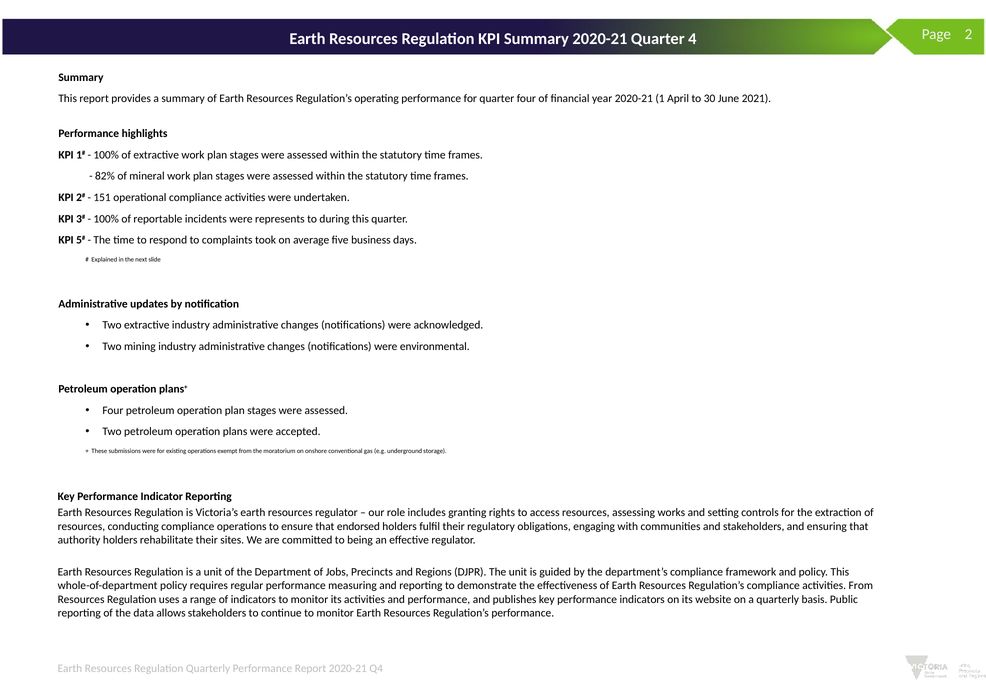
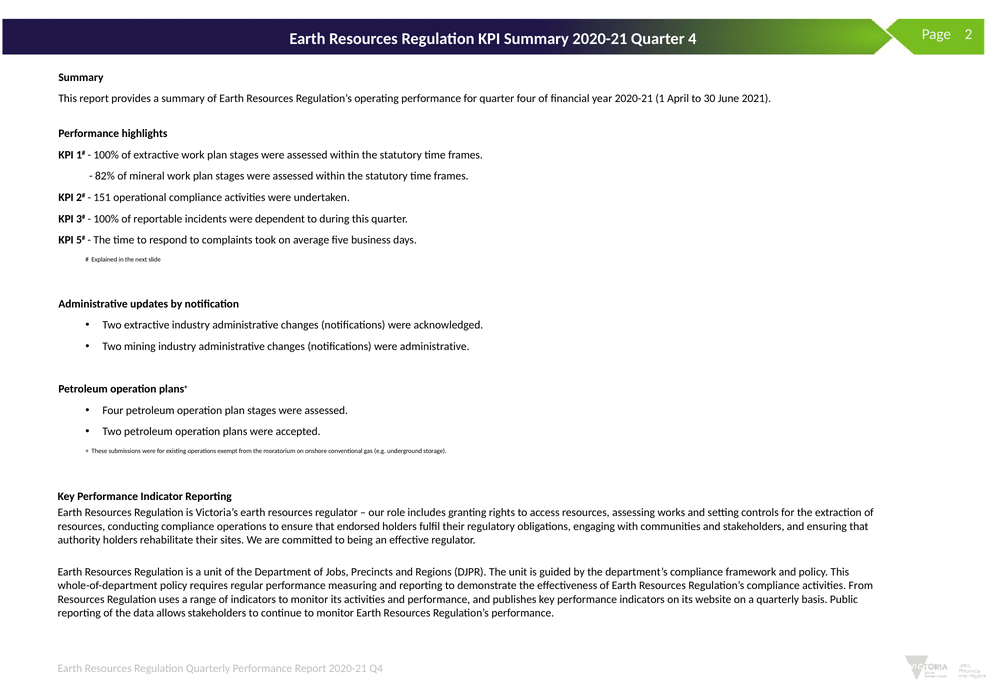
represents: represents -> dependent
were environmental: environmental -> administrative
